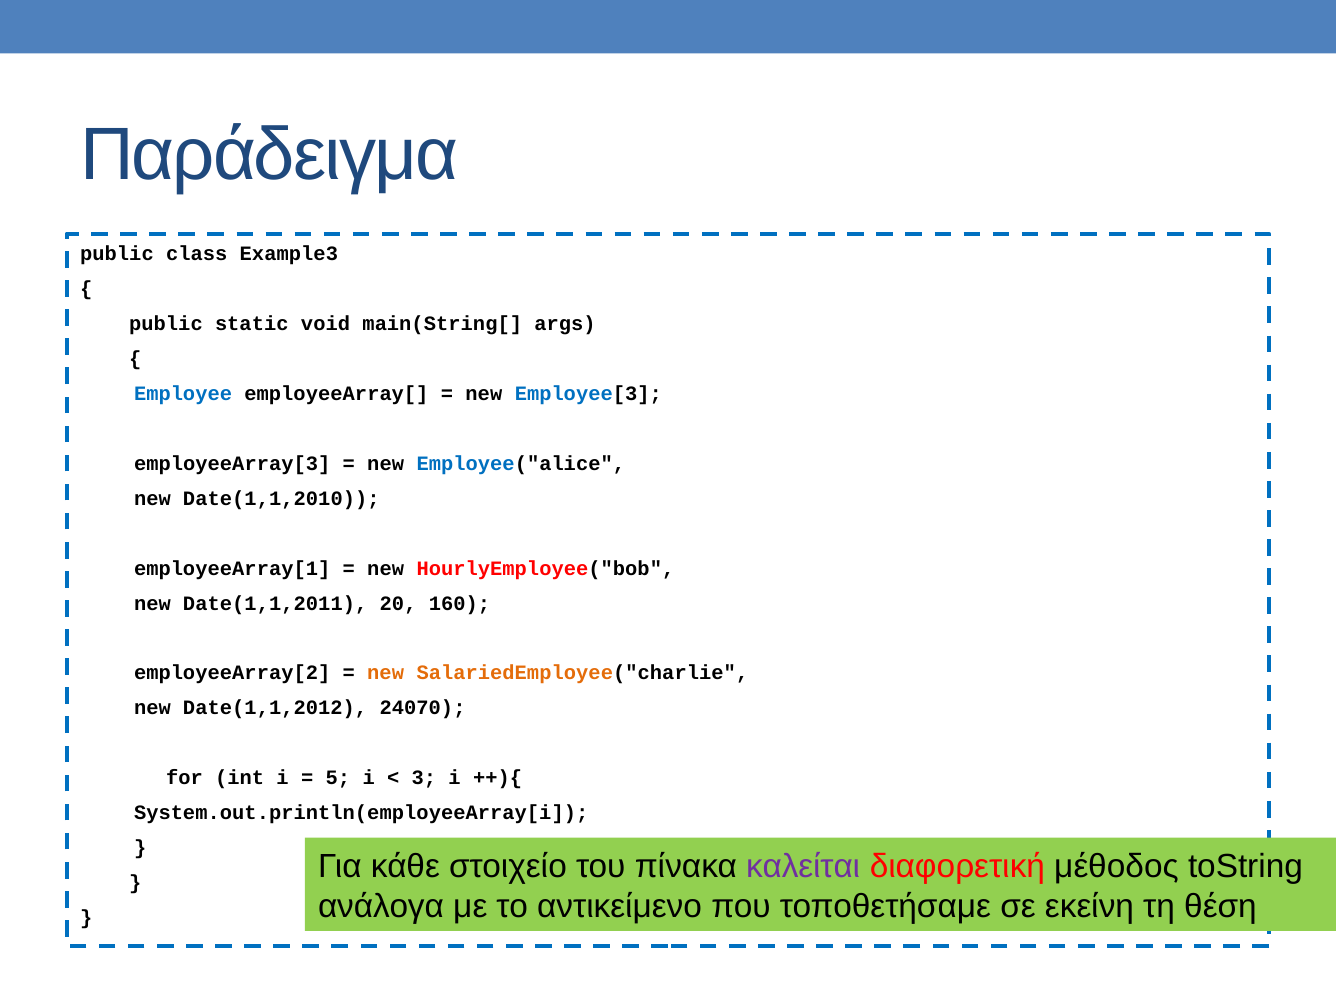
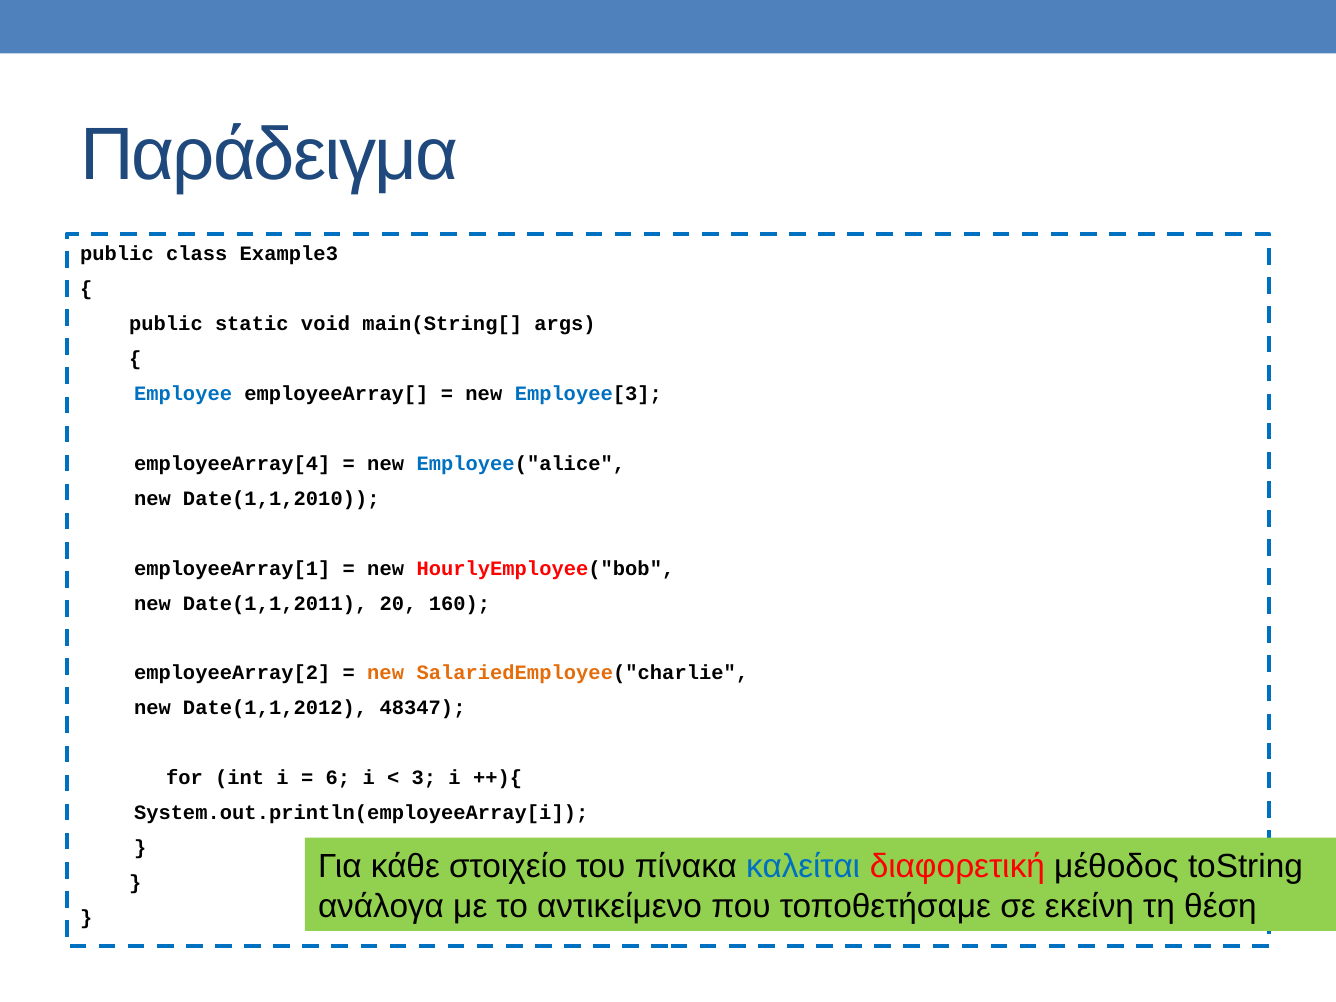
employeeArray[3: employeeArray[3 -> employeeArray[4
24070: 24070 -> 48347
5: 5 -> 6
καλείται colour: purple -> blue
